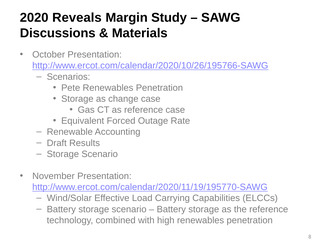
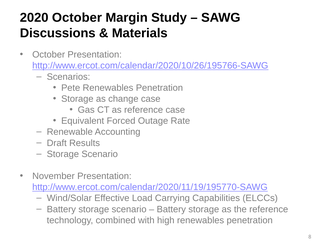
2020 Reveals: Reveals -> October
